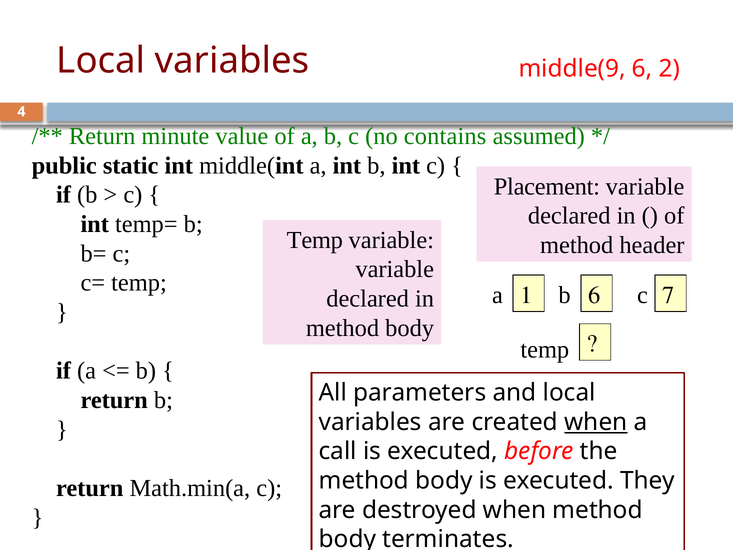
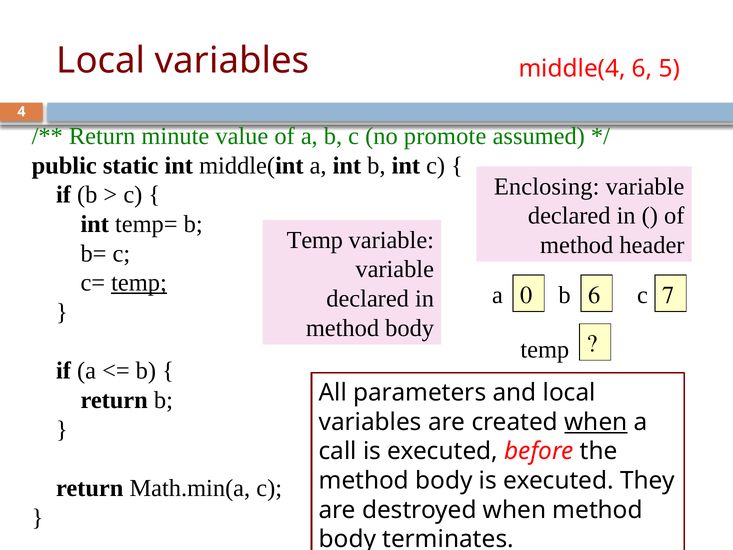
middle(9: middle(9 -> middle(4
2: 2 -> 5
contains: contains -> promote
Placement: Placement -> Enclosing
temp at (139, 283) underline: none -> present
1: 1 -> 0
